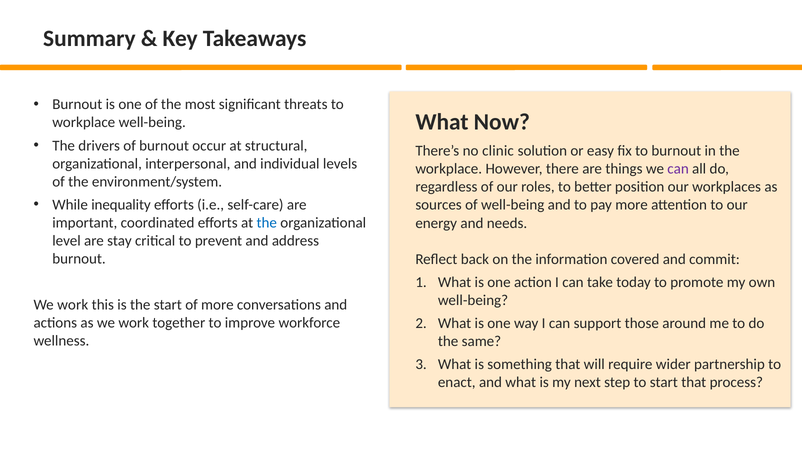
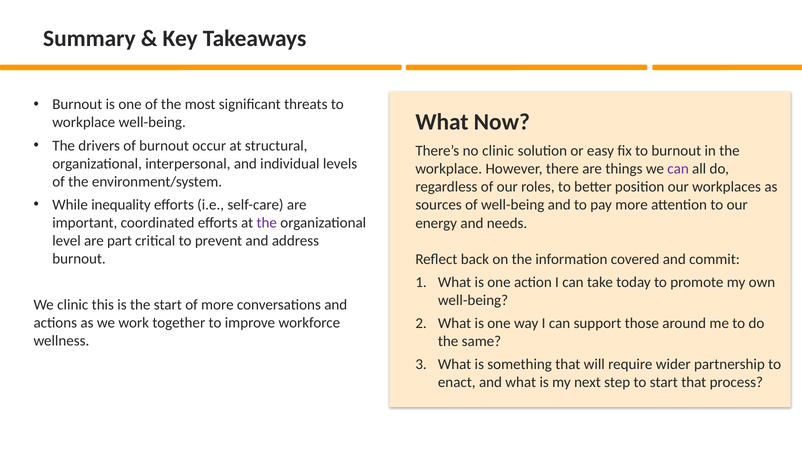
the at (267, 223) colour: blue -> purple
stay: stay -> part
work at (73, 305): work -> clinic
